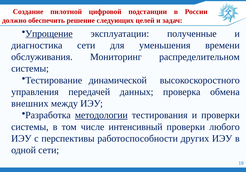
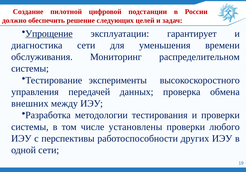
полученные: полученные -> гарантирует
динамической: динамической -> эксперименты
методологии underline: present -> none
интенсивный: интенсивный -> установлены
